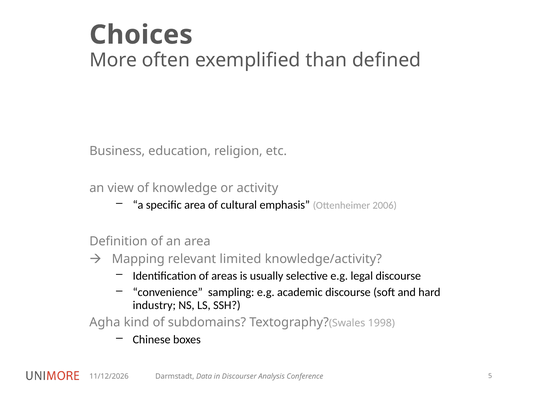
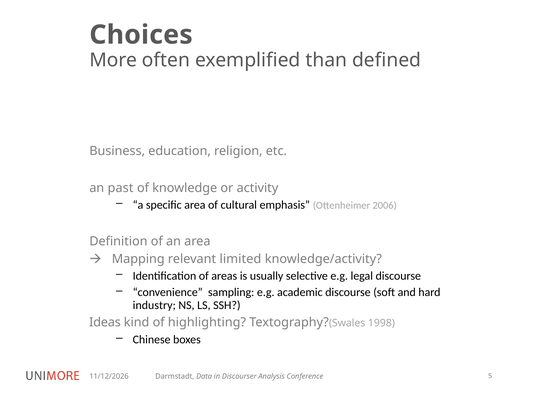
view: view -> past
Agha: Agha -> Ideas
subdomains: subdomains -> highlighting
